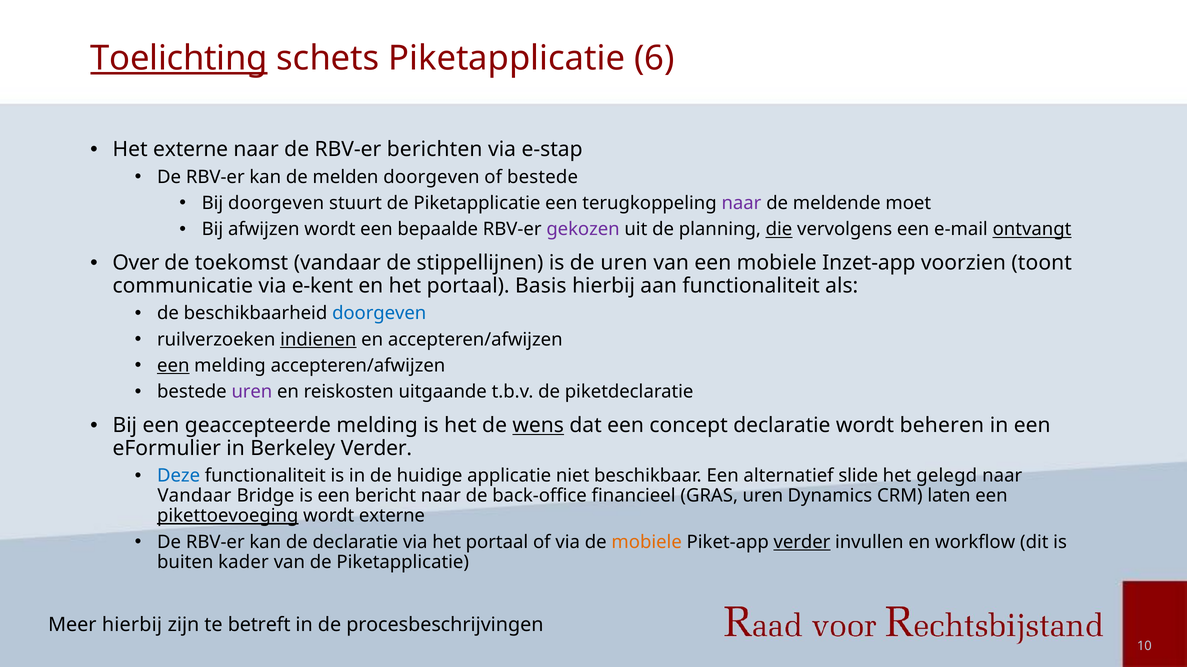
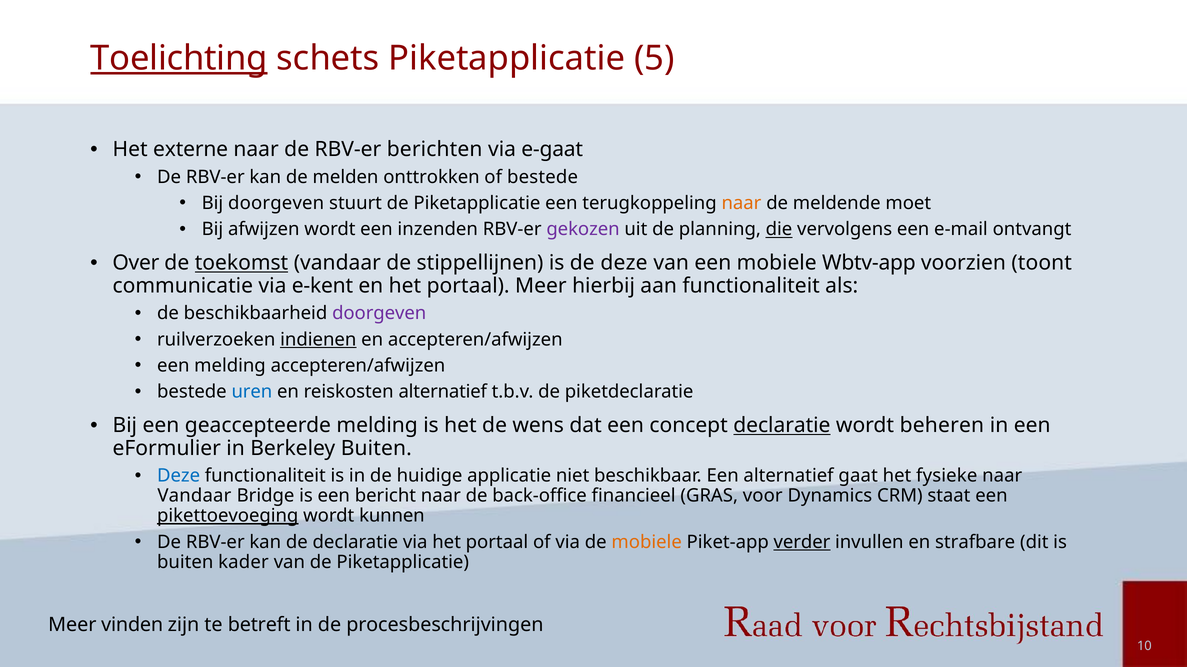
6: 6 -> 5
e-stap: e-stap -> e-gaat
melden doorgeven: doorgeven -> onttrokken
naar at (741, 203) colour: purple -> orange
bepaalde: bepaalde -> inzenden
ontvangt underline: present -> none
toekomst underline: none -> present
de uren: uren -> deze
Inzet-app: Inzet-app -> Wbtv-app
portaal Basis: Basis -> Meer
doorgeven at (379, 314) colour: blue -> purple
een at (173, 366) underline: present -> none
uren at (252, 392) colour: purple -> blue
reiskosten uitgaande: uitgaande -> alternatief
wens underline: present -> none
declaratie at (782, 426) underline: none -> present
Berkeley Verder: Verder -> Buiten
slide: slide -> gaat
gelegd: gelegd -> fysieke
GRAS uren: uren -> voor
laten: laten -> staat
wordt externe: externe -> kunnen
workflow: workflow -> strafbare
Meer hierbij: hierbij -> vinden
